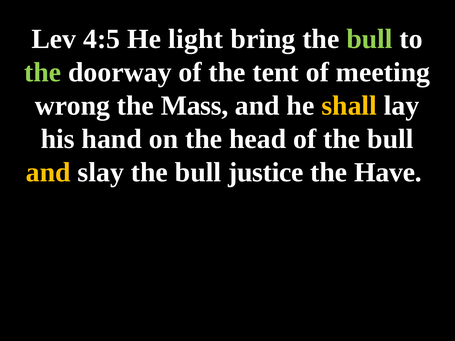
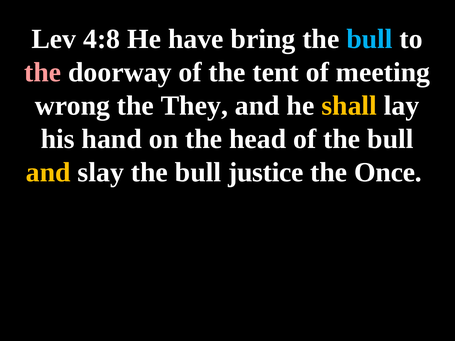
4:5: 4:5 -> 4:8
light: light -> have
bull at (370, 39) colour: light green -> light blue
the at (43, 72) colour: light green -> pink
Mass: Mass -> They
Have: Have -> Once
